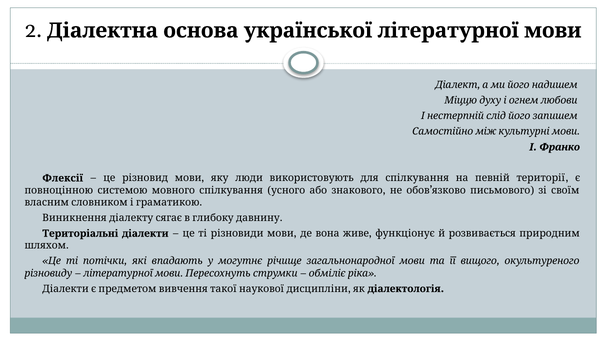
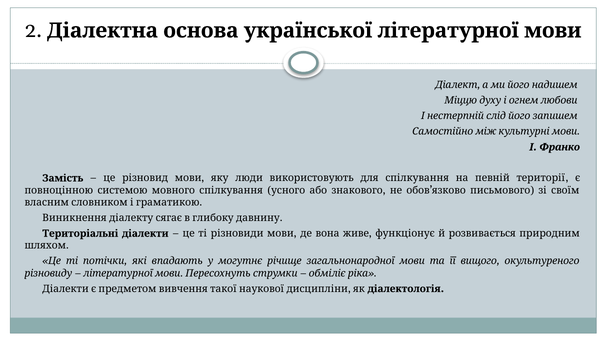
Флексії: Флексії -> Замість
